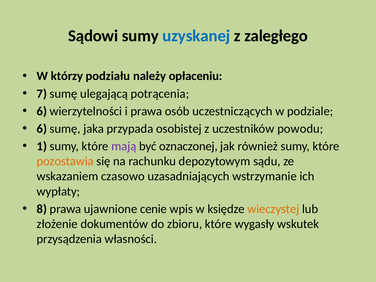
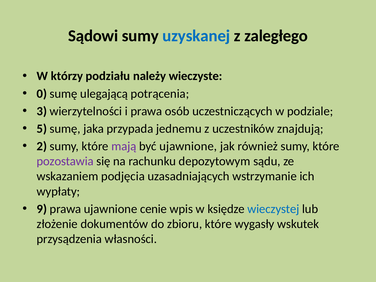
opłaceniu: opłaceniu -> wieczyste
7: 7 -> 0
6 at (42, 111): 6 -> 3
6 at (42, 129): 6 -> 5
osobistej: osobistej -> jednemu
powodu: powodu -> znajdują
1: 1 -> 2
być oznaczonej: oznaczonej -> ujawnione
pozostawia colour: orange -> purple
czasowo: czasowo -> podjęcia
8: 8 -> 9
wieczystej colour: orange -> blue
